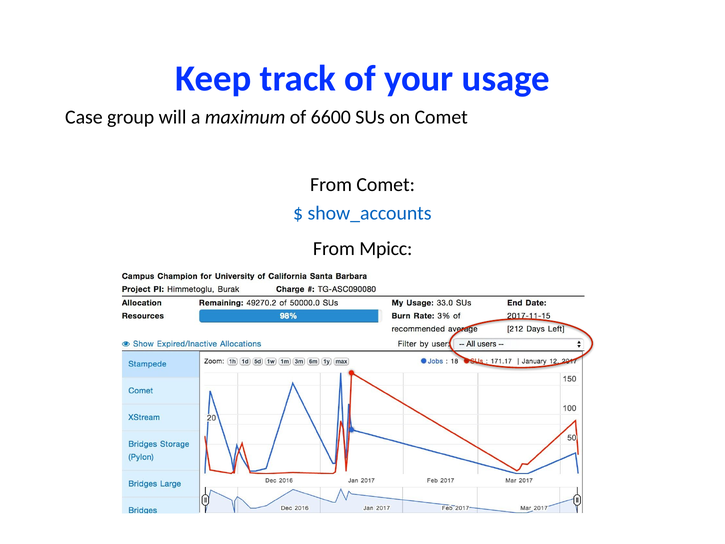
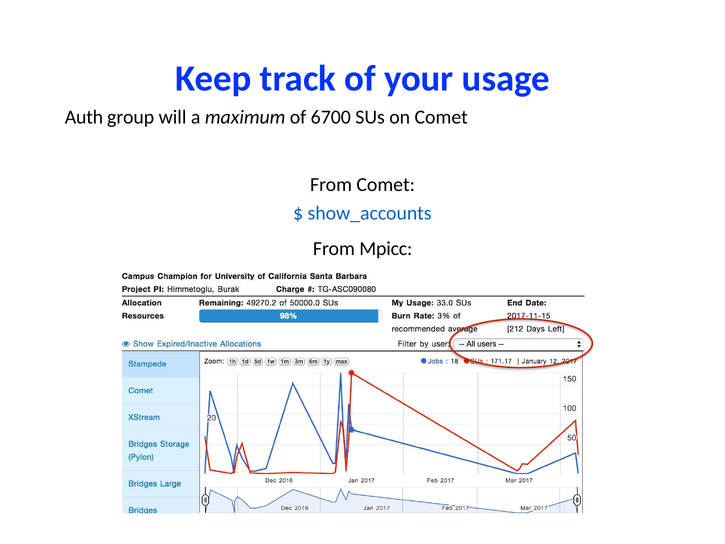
Case: Case -> Auth
6600: 6600 -> 6700
